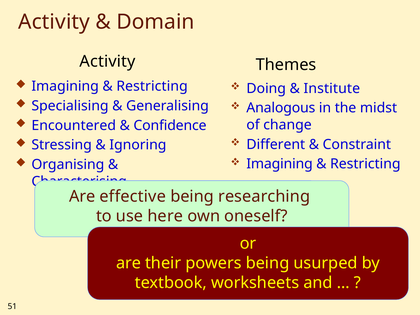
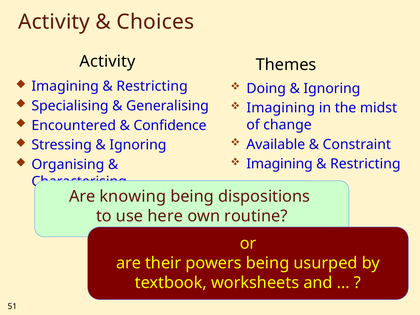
Domain: Domain -> Choices
Institute at (332, 88): Institute -> Ignoring
Analogous at (281, 108): Analogous -> Imagining
Different: Different -> Available
effective: effective -> knowing
researching: researching -> dispositions
oneself: oneself -> routine
